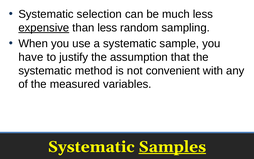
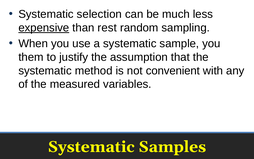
than less: less -> rest
have: have -> them
Samples underline: present -> none
